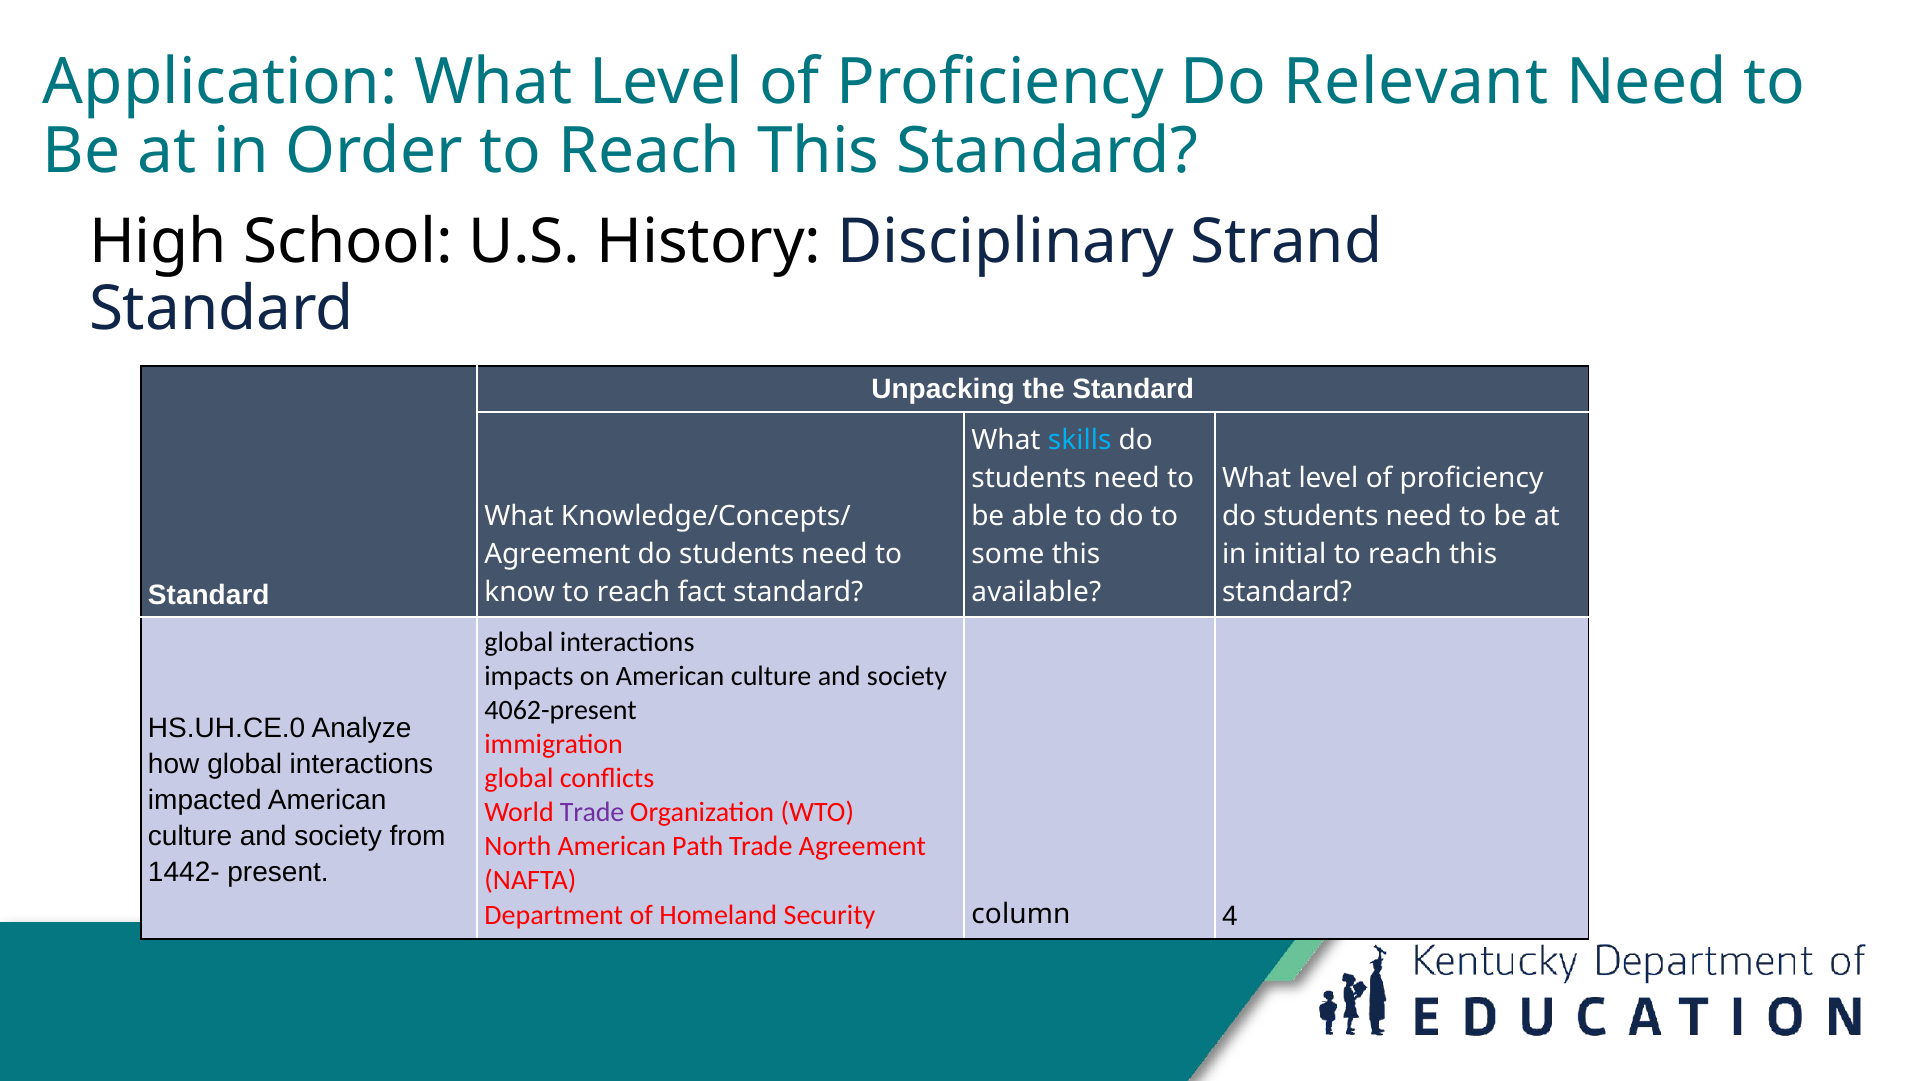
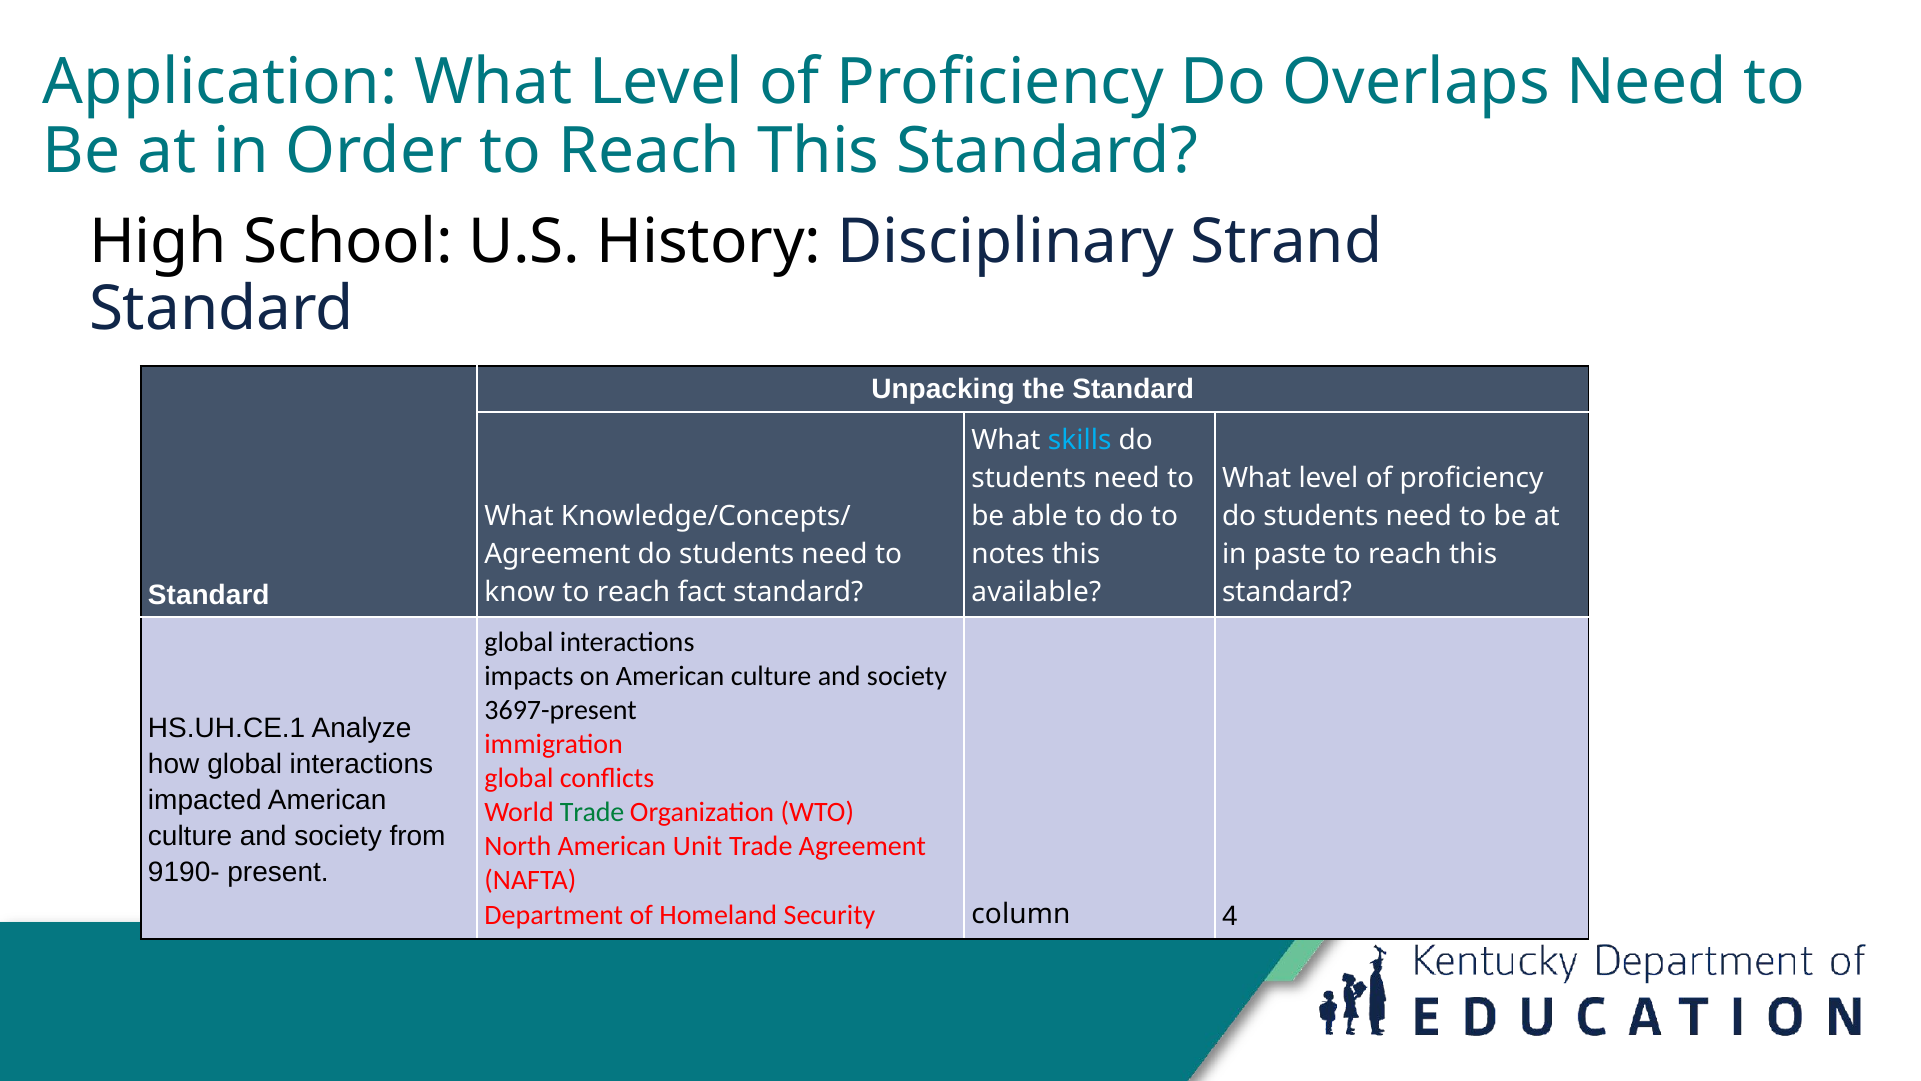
Relevant: Relevant -> Overlaps
some: some -> notes
initial: initial -> paste
4062-present: 4062-present -> 3697-present
HS.UH.CE.0: HS.UH.CE.0 -> HS.UH.CE.1
Trade at (592, 812) colour: purple -> green
Path: Path -> Unit
1442-: 1442- -> 9190-
